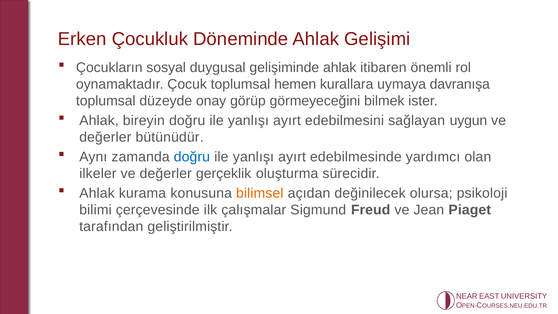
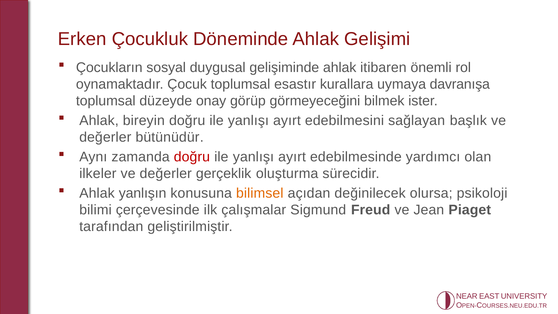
hemen: hemen -> esastır
uygun: uygun -> başlık
doğru at (192, 157) colour: blue -> red
kurama: kurama -> yanlışın
